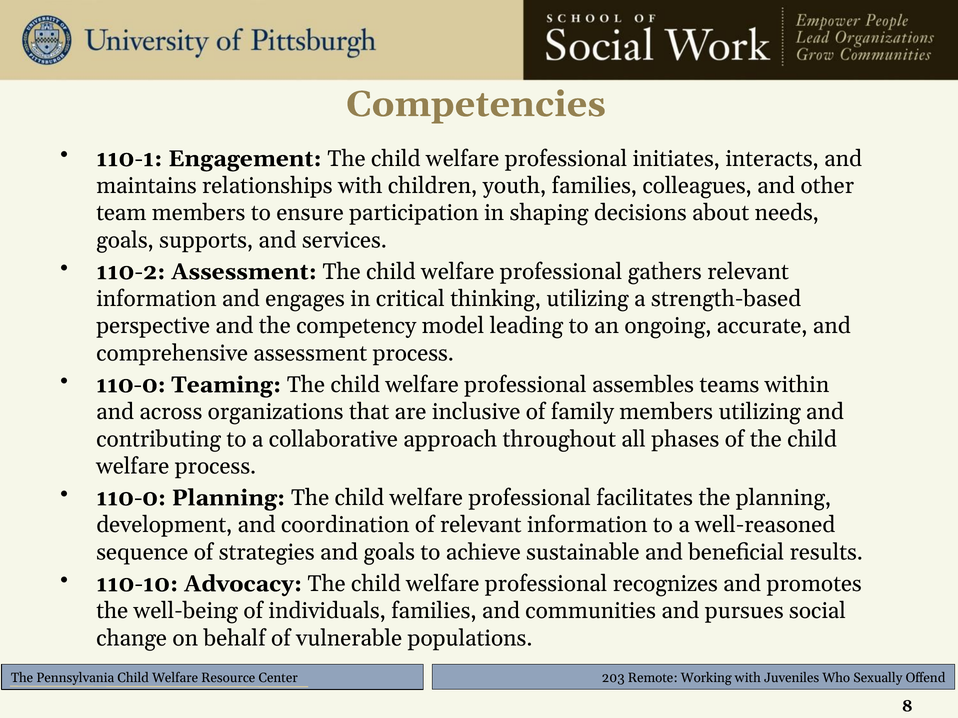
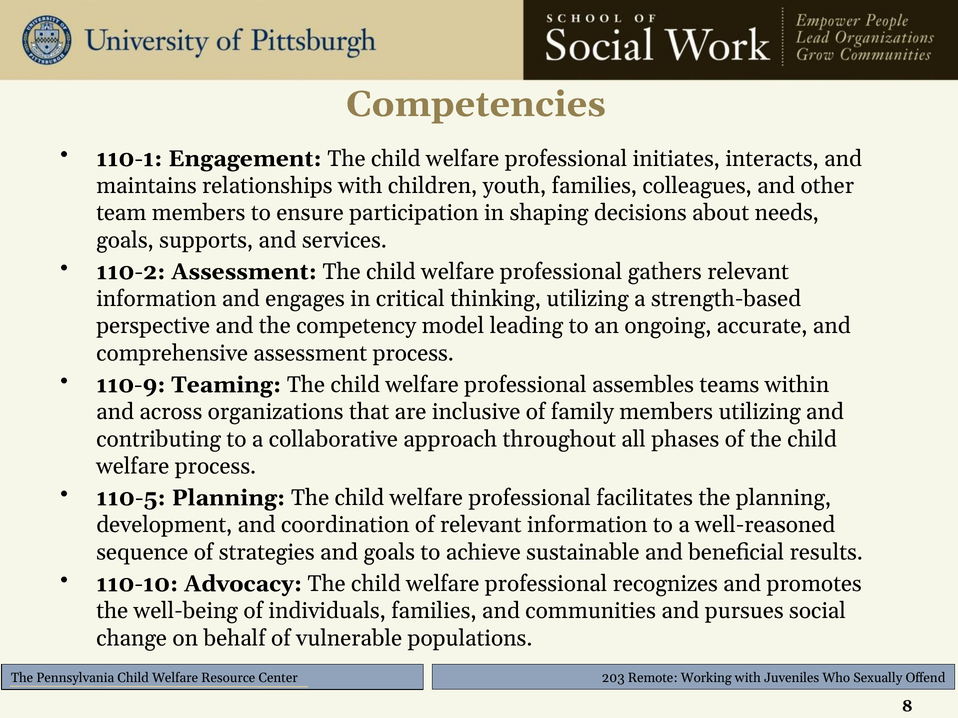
110-0 at (131, 385): 110-0 -> 110-9
110-0 at (131, 498): 110-0 -> 110-5
